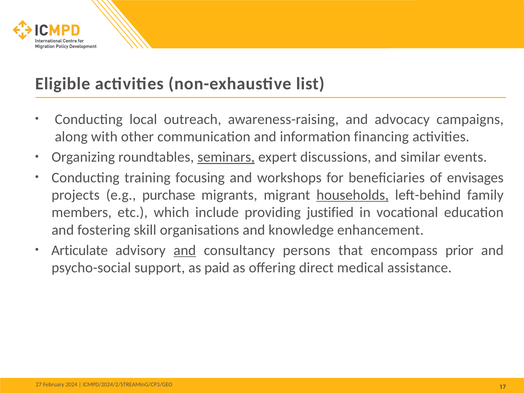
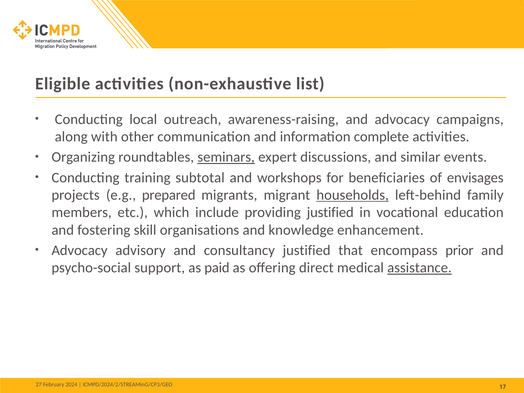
financing: financing -> complete
focusing: focusing -> subtotal
purchase: purchase -> prepared
Articulate at (80, 250): Articulate -> Advocacy
and at (185, 250) underline: present -> none
consultancy persons: persons -> justified
assistance underline: none -> present
